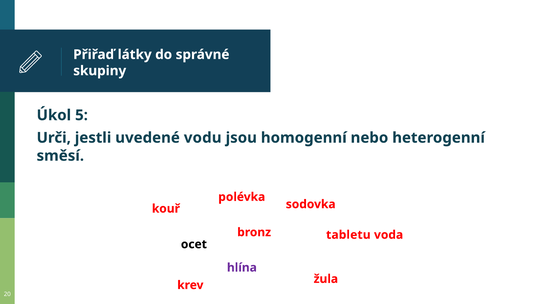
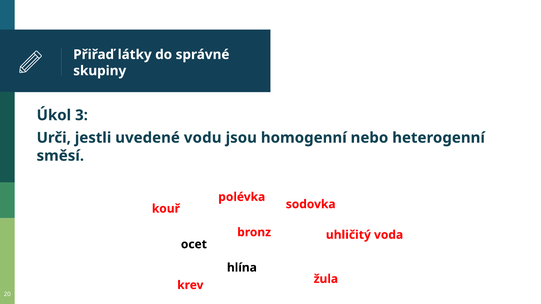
5: 5 -> 3
tabletu: tabletu -> uhličitý
hlína colour: purple -> black
